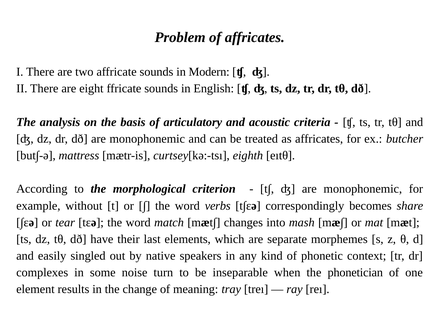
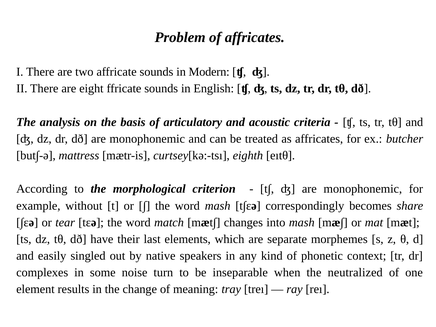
word verbs: verbs -> mash
phonetician: phonetician -> neutralized
